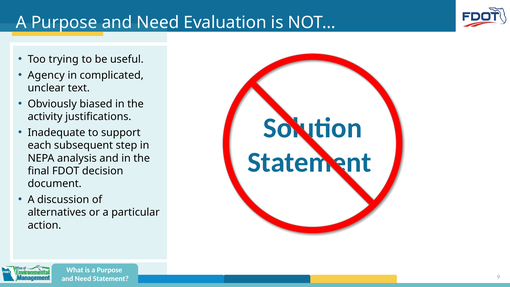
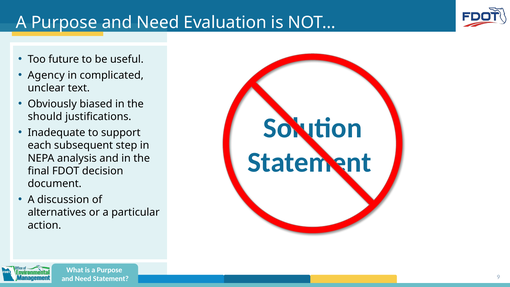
trying: trying -> future
activity: activity -> should
